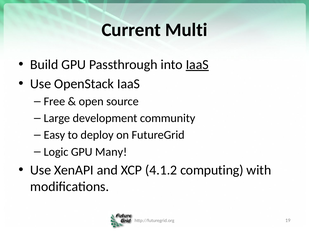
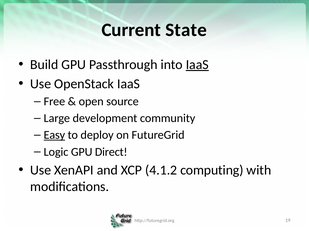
Multi: Multi -> State
Easy underline: none -> present
Many: Many -> Direct
